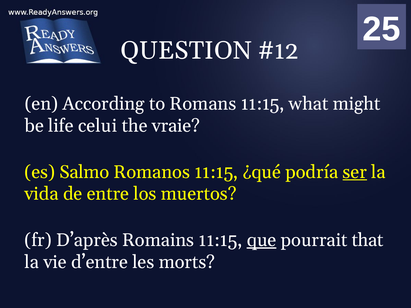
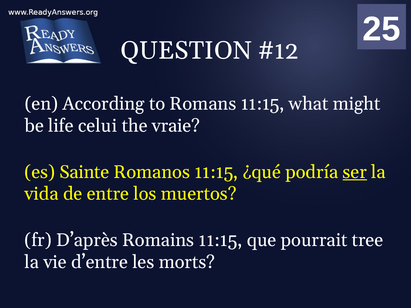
Salmo: Salmo -> Sainte
que underline: present -> none
that: that -> tree
